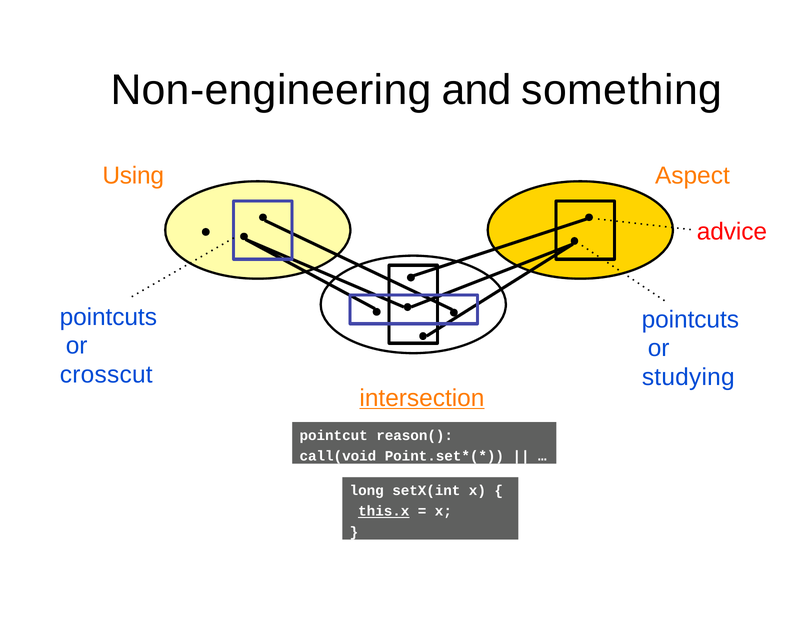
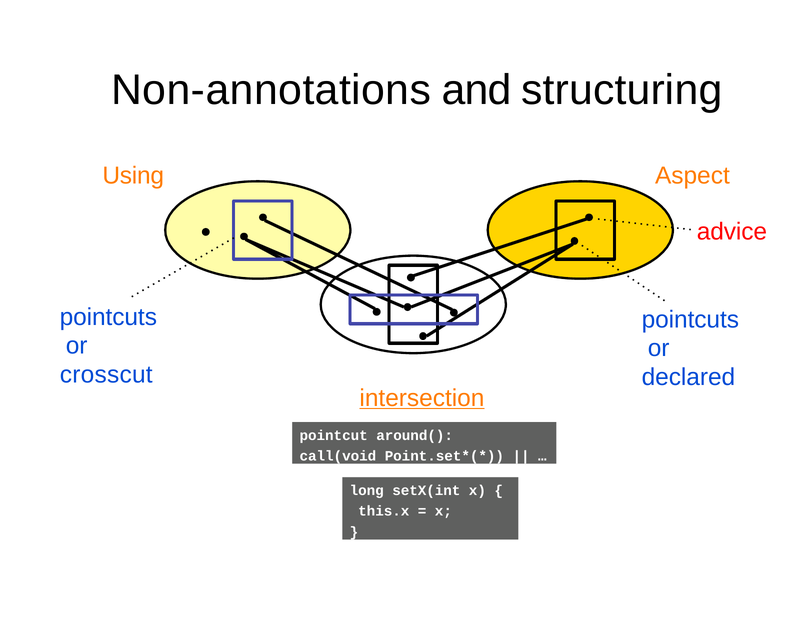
Non-engineering: Non-engineering -> Non-annotations
something: something -> structuring
studying: studying -> declared
reason(: reason( -> around(
this.x underline: present -> none
